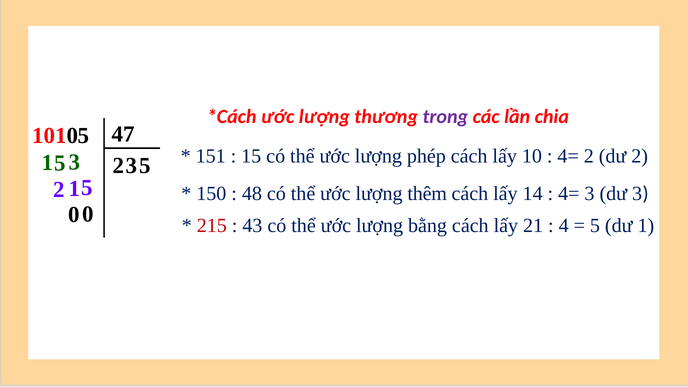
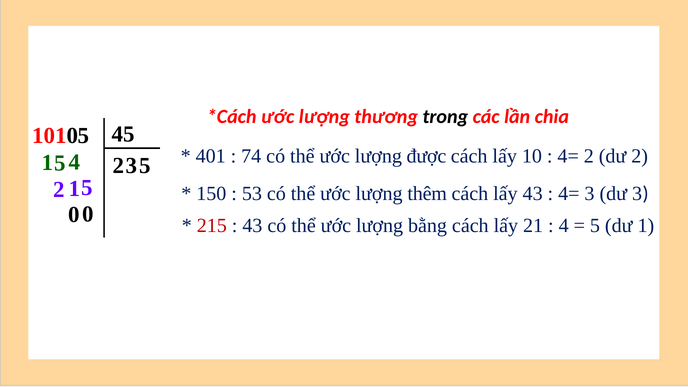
trong colour: purple -> black
47: 47 -> 45
151: 151 -> 401
15: 15 -> 74
phép: phép -> được
1 3: 3 -> 4
48: 48 -> 53
lấy 14: 14 -> 43
